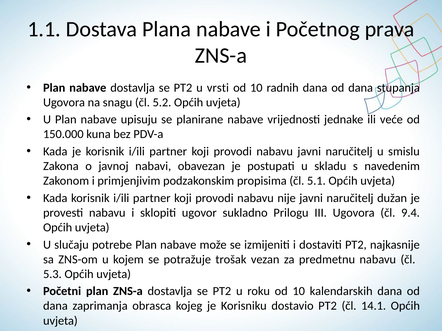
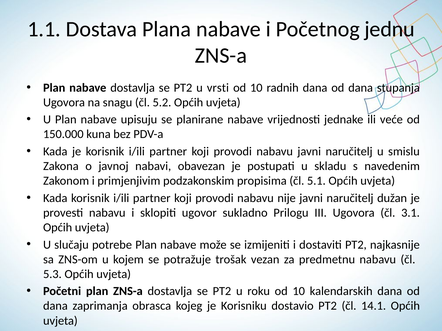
prava: prava -> jednu
9.4: 9.4 -> 3.1
